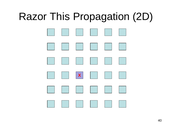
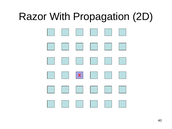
This: This -> With
